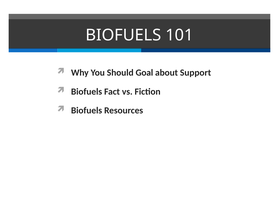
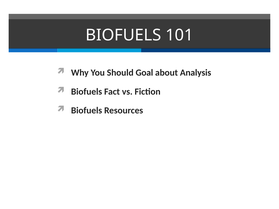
Support: Support -> Analysis
